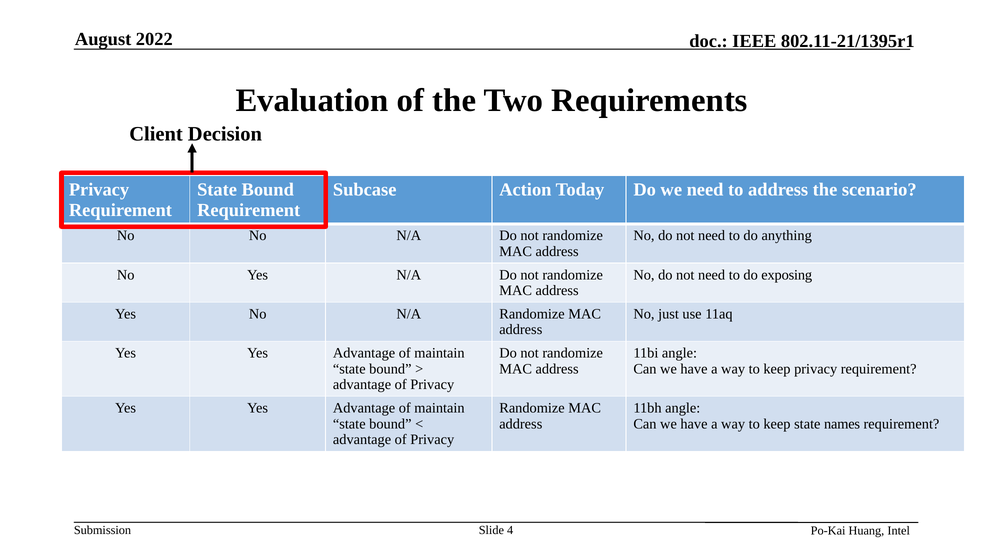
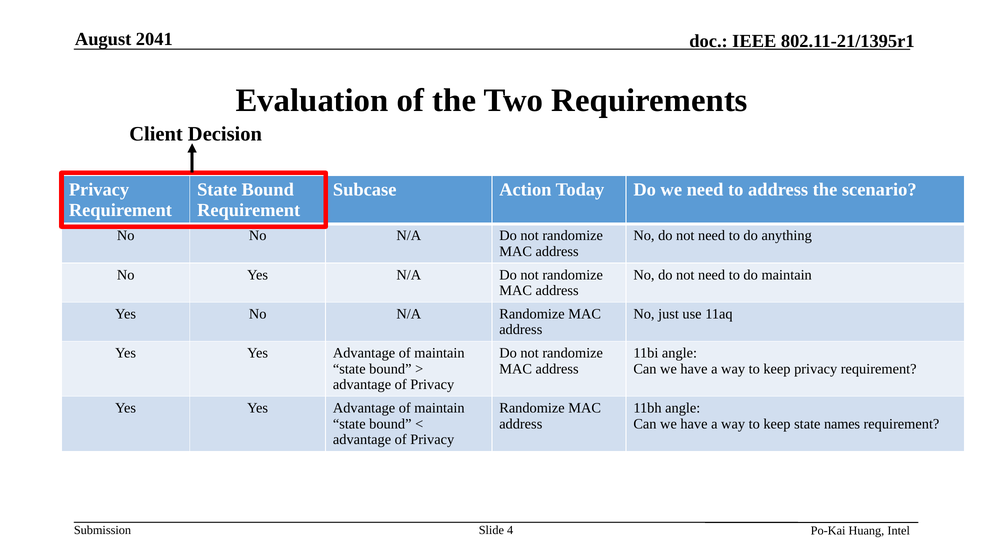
2022: 2022 -> 2041
do exposing: exposing -> maintain
